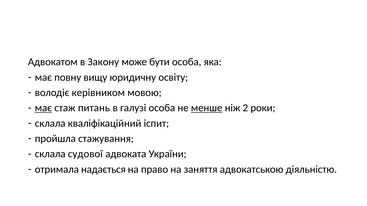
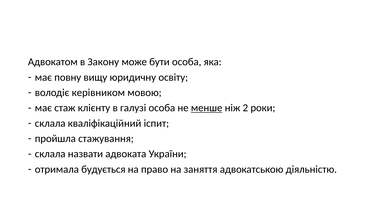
має at (43, 108) underline: present -> none
питань: питань -> клієнту
судової: судової -> назвати
надається: надається -> будується
